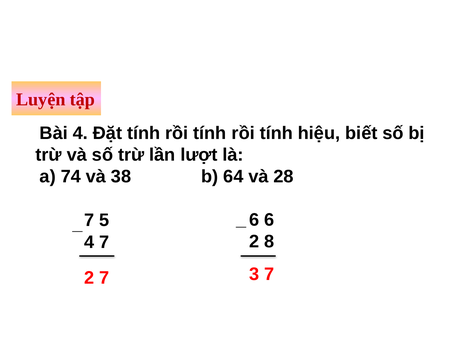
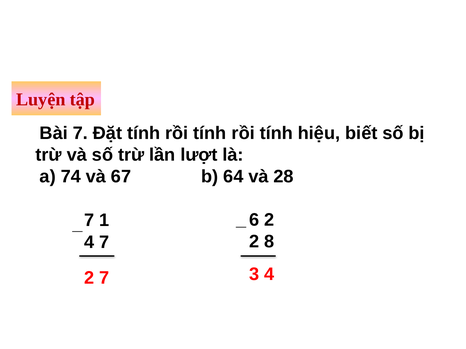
Bài 4: 4 -> 7
38: 38 -> 67
6 6: 6 -> 2
5: 5 -> 1
3 7: 7 -> 4
